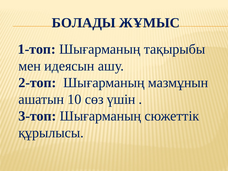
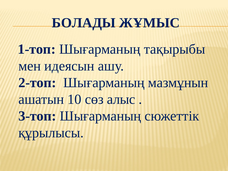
үшін: үшін -> алыс
